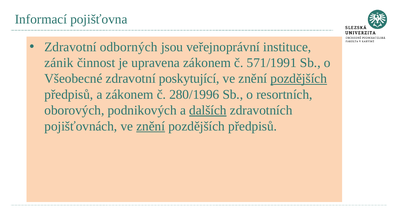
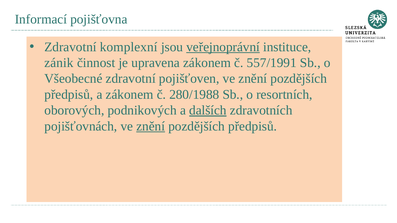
odborných: odborných -> komplexní
veřejnoprávní underline: none -> present
571/1991: 571/1991 -> 557/1991
poskytující: poskytující -> pojišťoven
pozdějších at (299, 79) underline: present -> none
280/1996: 280/1996 -> 280/1988
